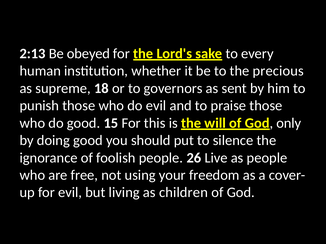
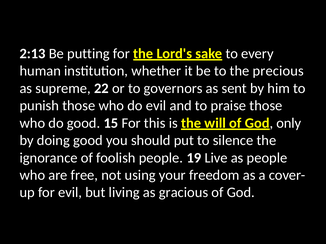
obeyed: obeyed -> putting
18: 18 -> 22
26: 26 -> 19
children: children -> gracious
